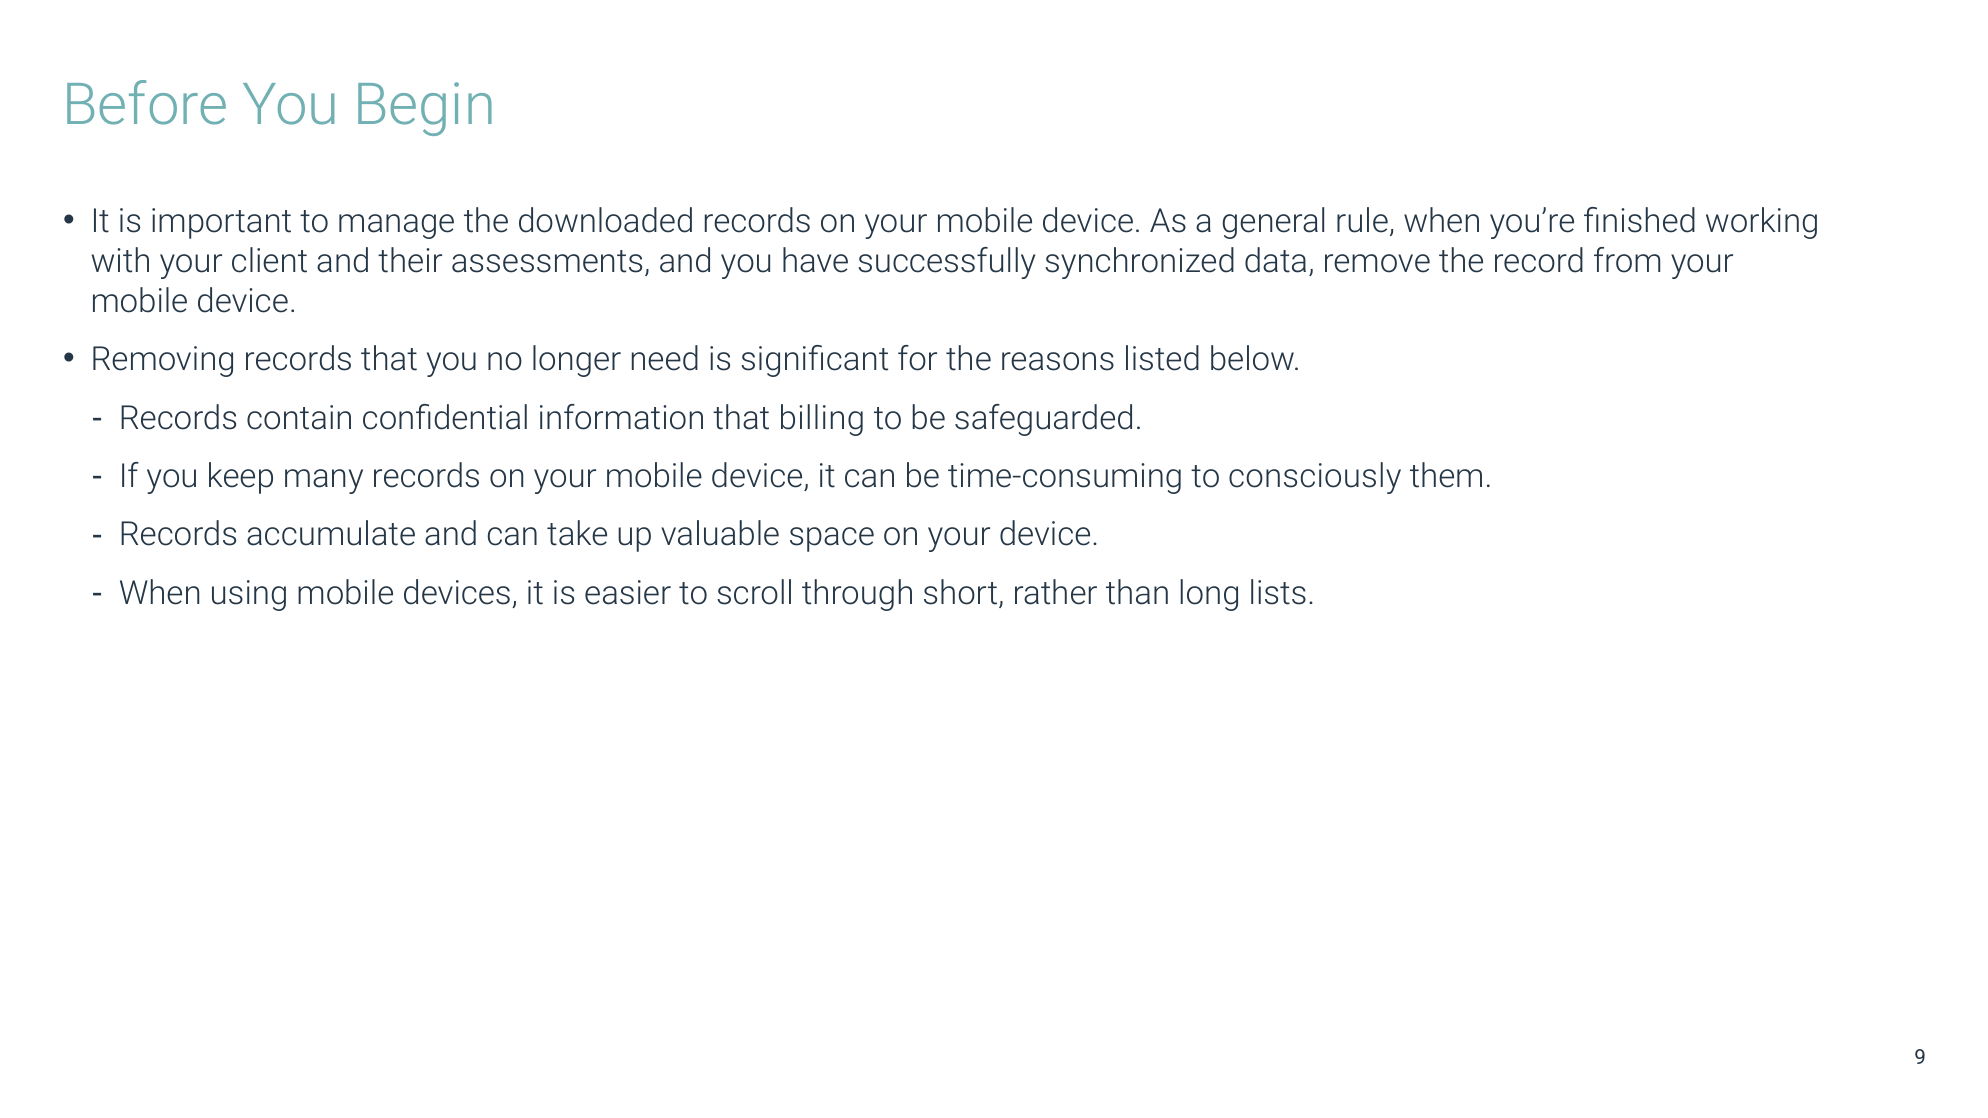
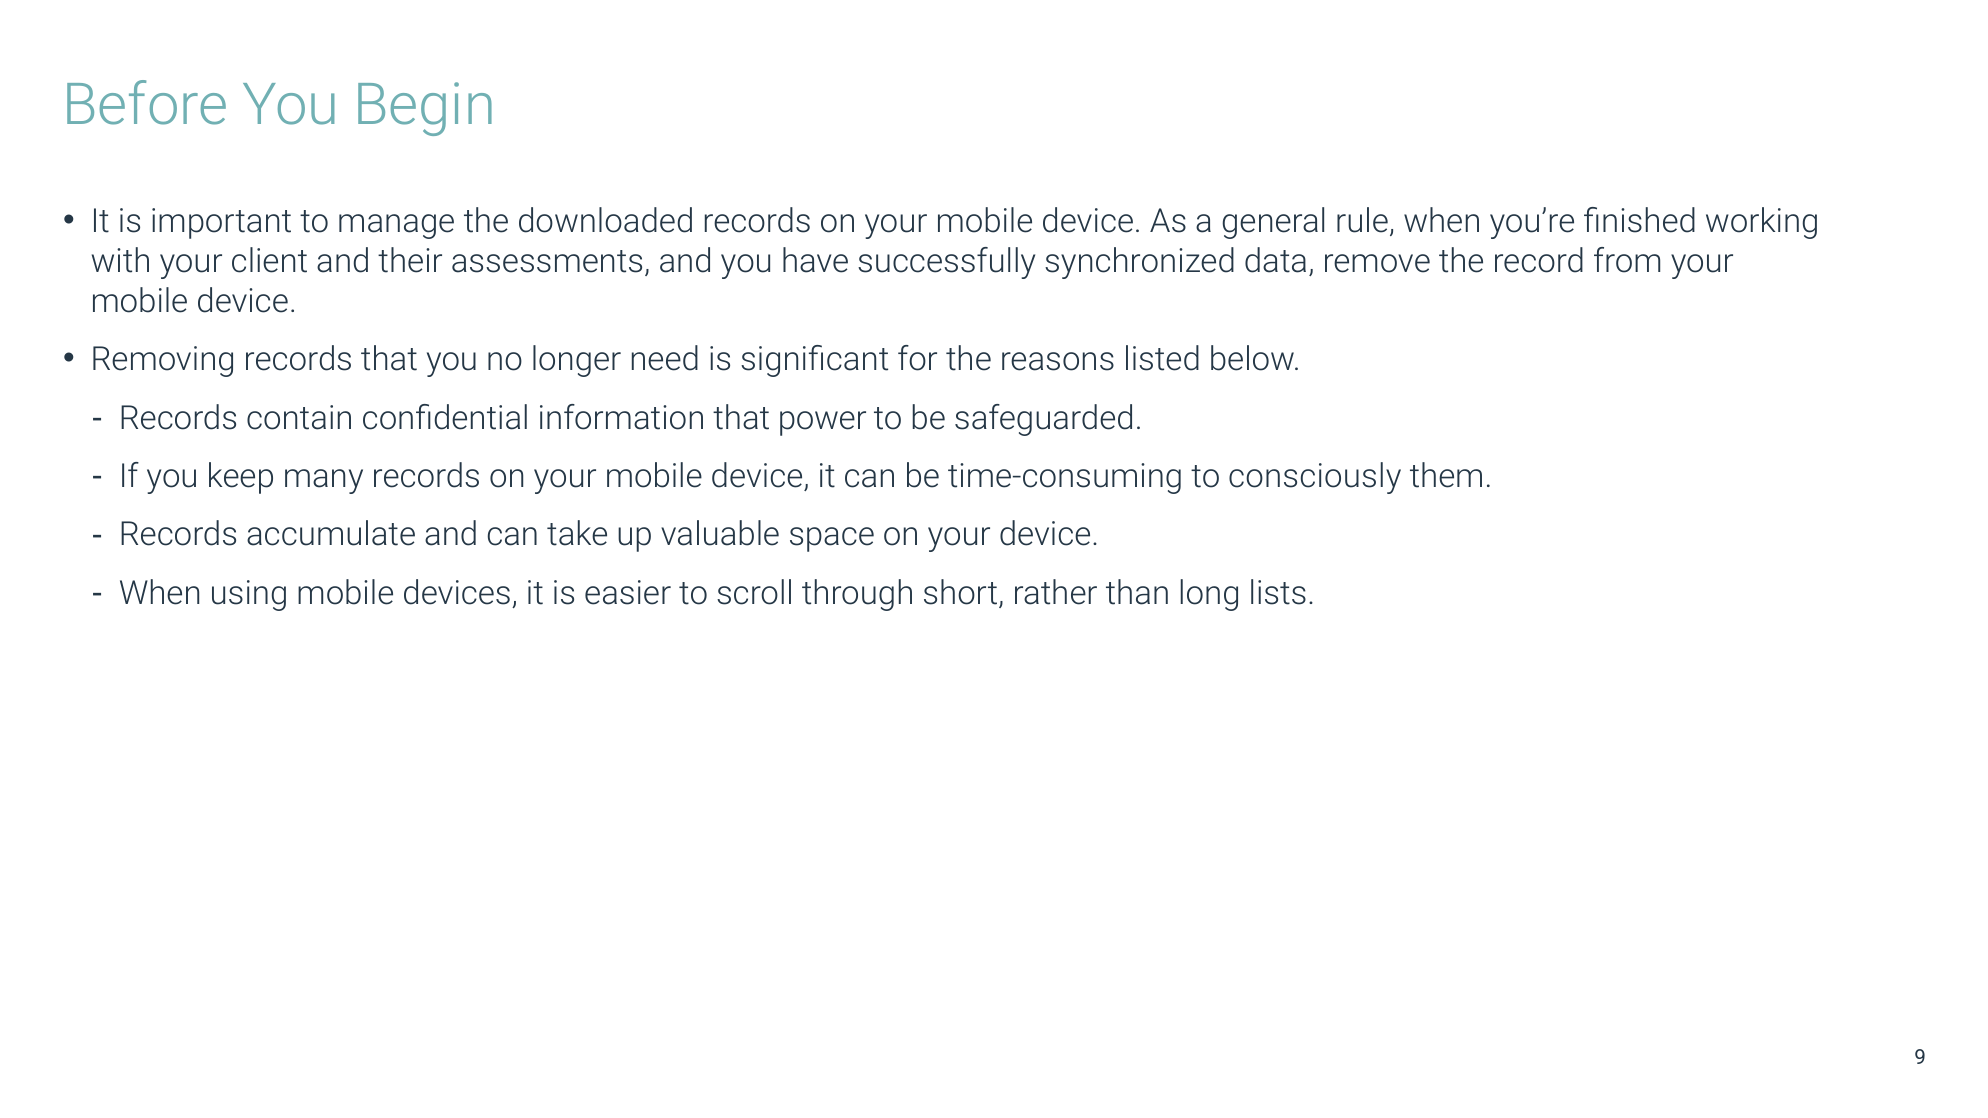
billing: billing -> power
